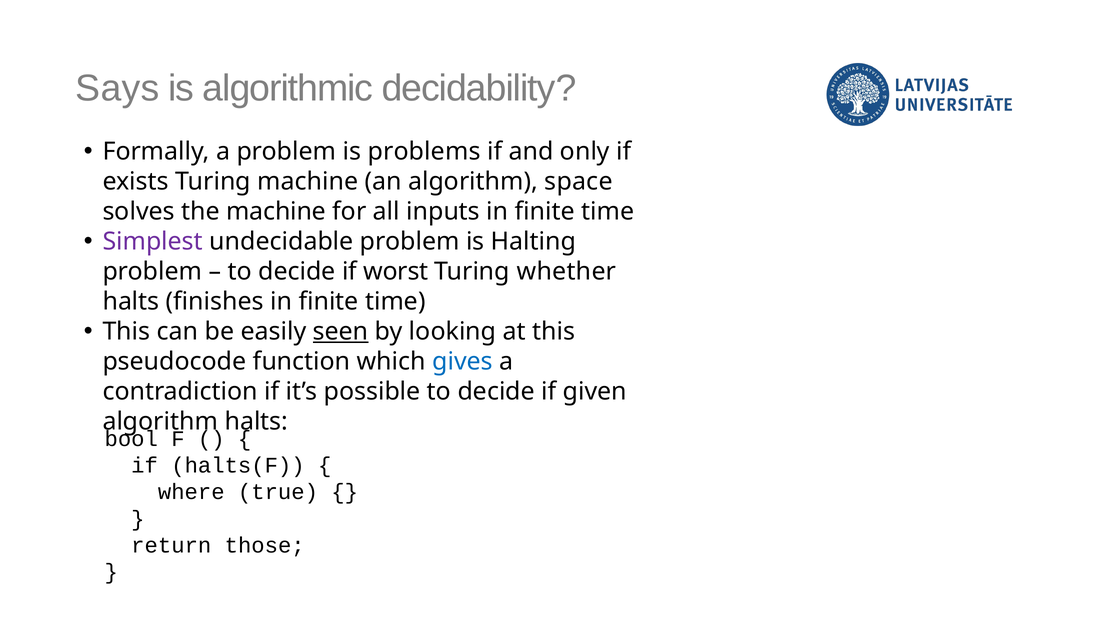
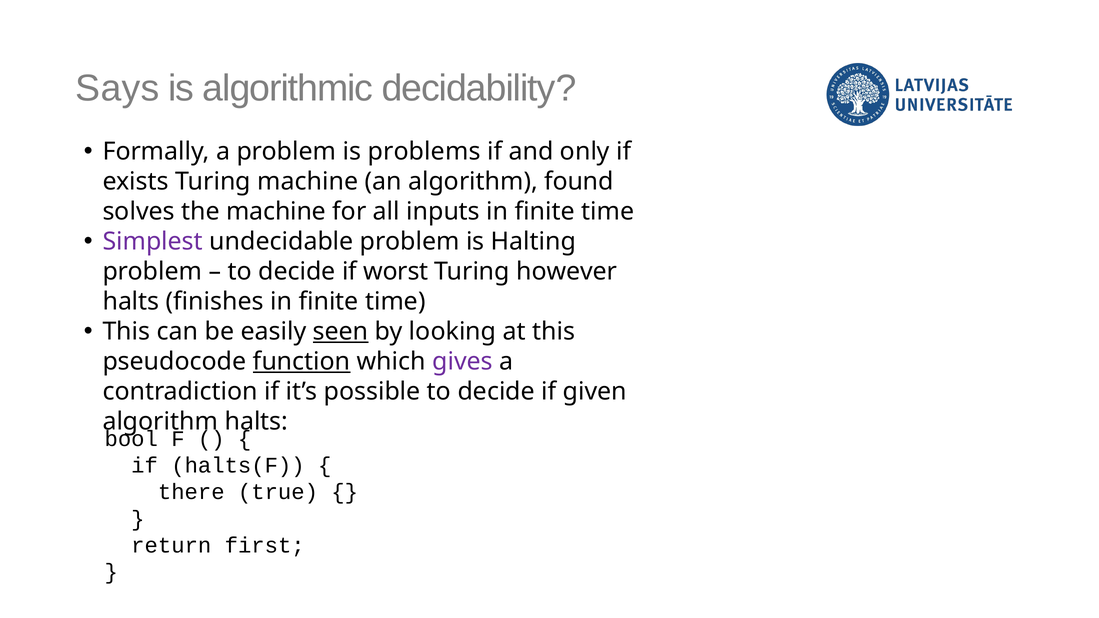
space: space -> found
whether: whether -> however
function underline: none -> present
gives colour: blue -> purple
where: where -> there
those: those -> first
